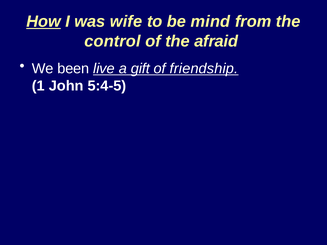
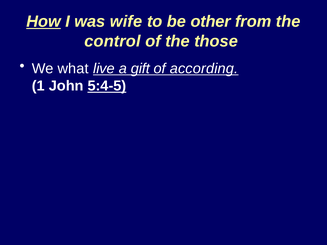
mind: mind -> other
afraid: afraid -> those
been: been -> what
friendship: friendship -> according
5:4-5 underline: none -> present
